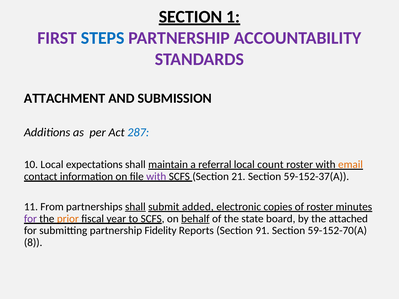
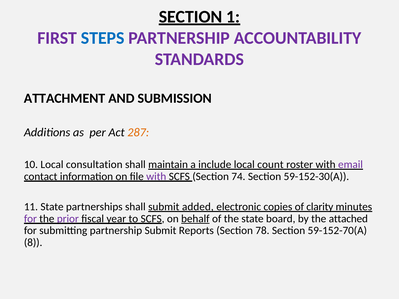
287 colour: blue -> orange
expectations: expectations -> consultation
referral: referral -> include
email colour: orange -> purple
21: 21 -> 74
59-152-37(A: 59-152-37(A -> 59-152-30(A
11 From: From -> State
shall at (135, 207) underline: present -> none
of roster: roster -> clarity
prior colour: orange -> purple
partnership Fidelity: Fidelity -> Submit
91: 91 -> 78
